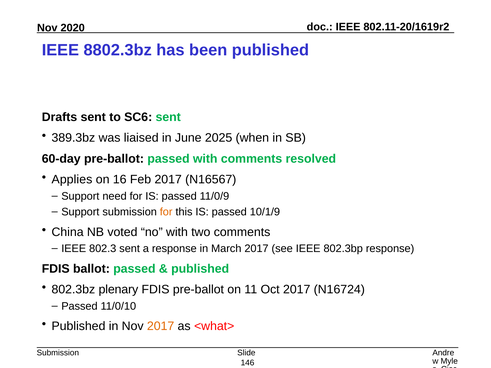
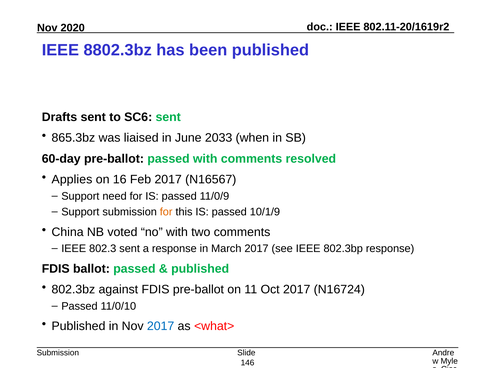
389.3bz: 389.3bz -> 865.3bz
2025: 2025 -> 2033
plenary: plenary -> against
2017 at (161, 326) colour: orange -> blue
